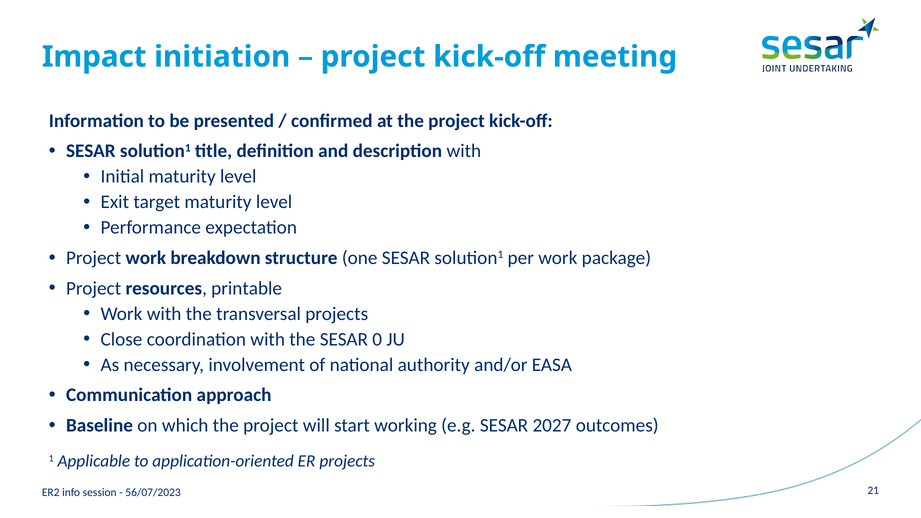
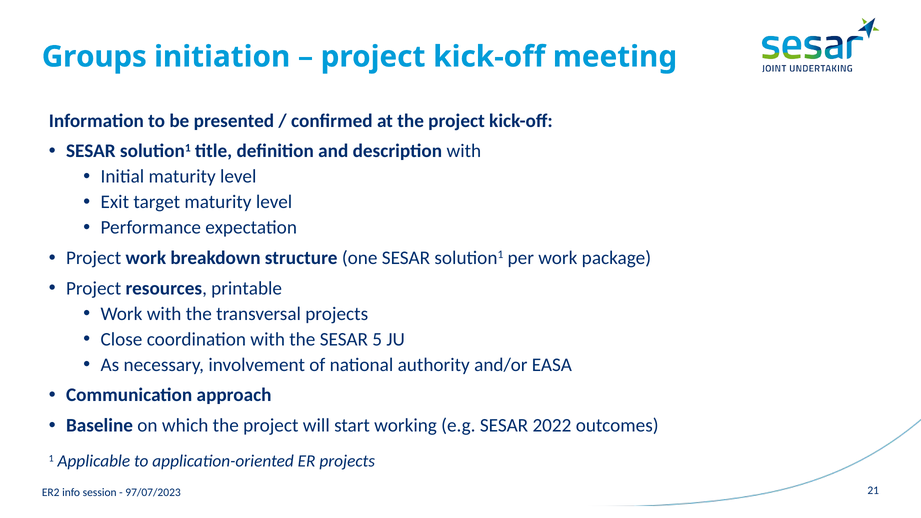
Impact: Impact -> Groups
0: 0 -> 5
2027: 2027 -> 2022
56/07/2023: 56/07/2023 -> 97/07/2023
